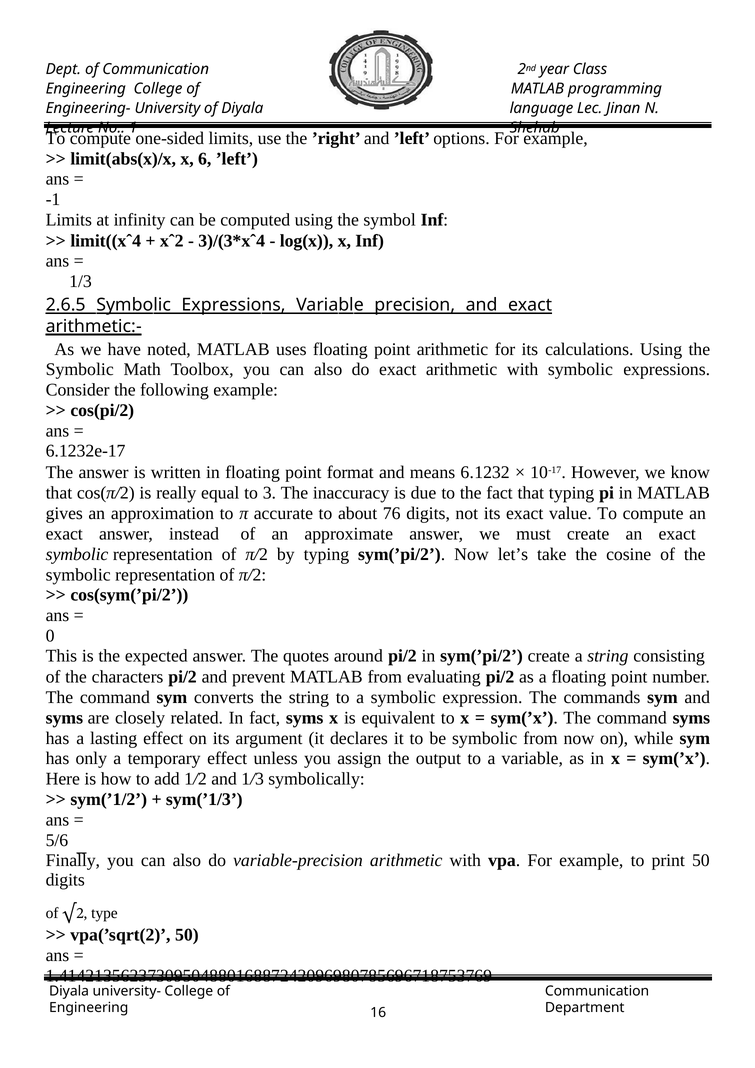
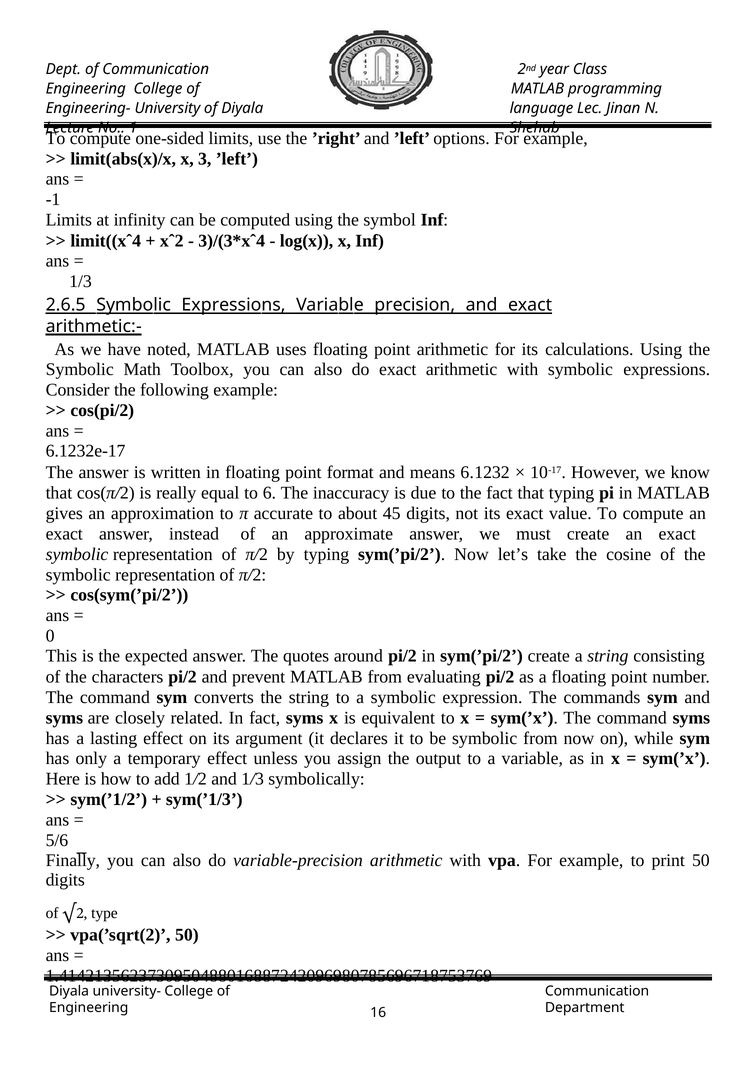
6: 6 -> 3
3: 3 -> 6
76: 76 -> 45
